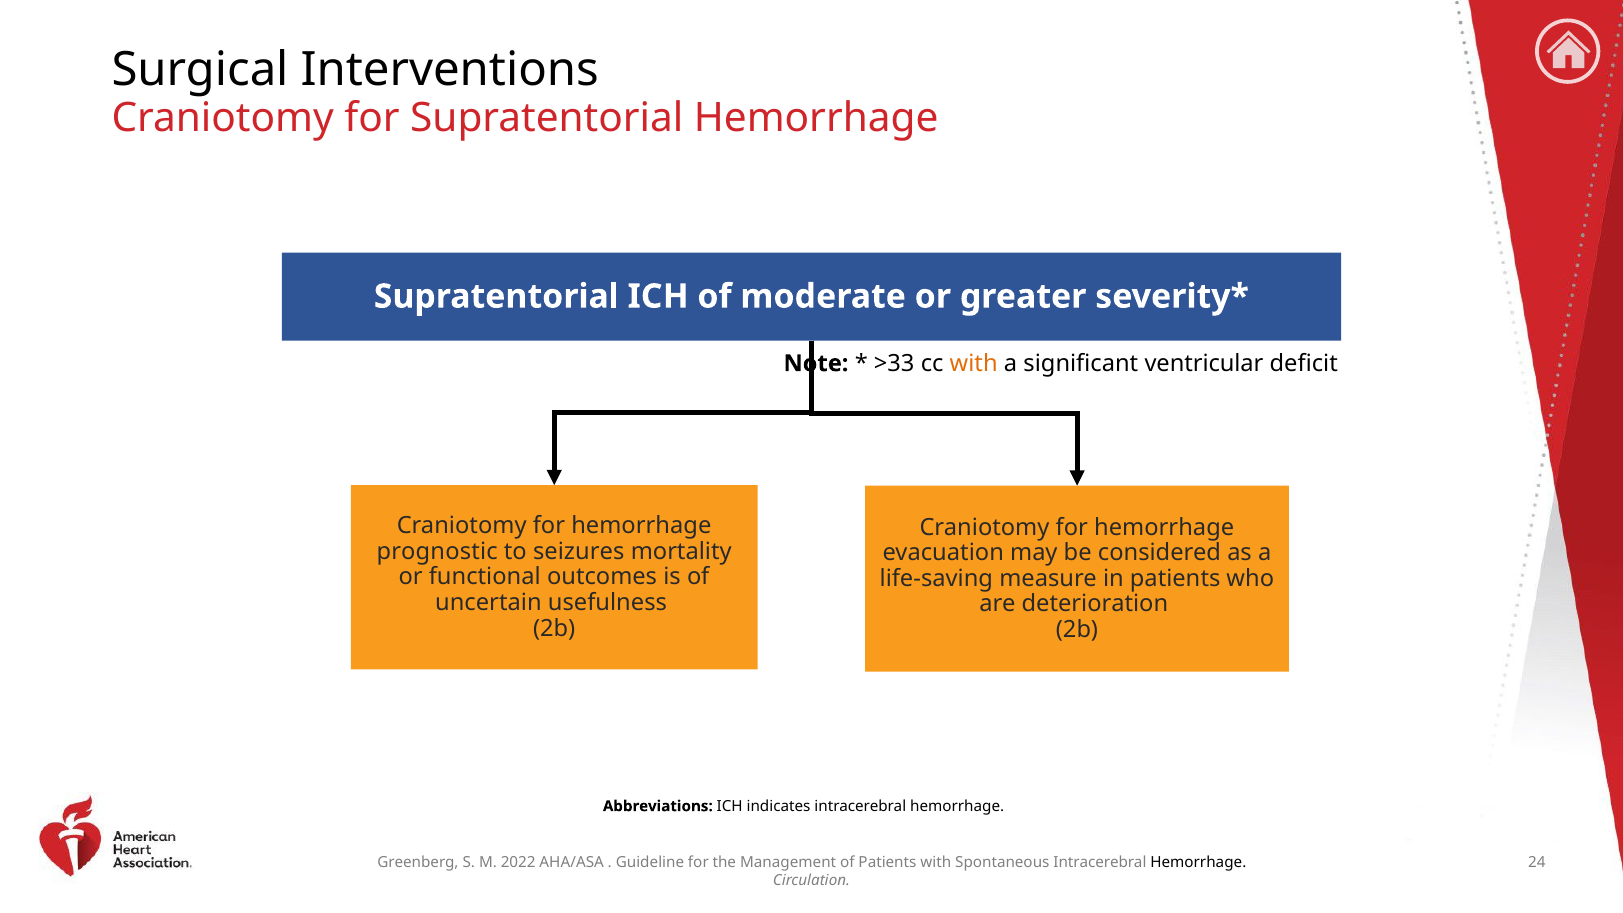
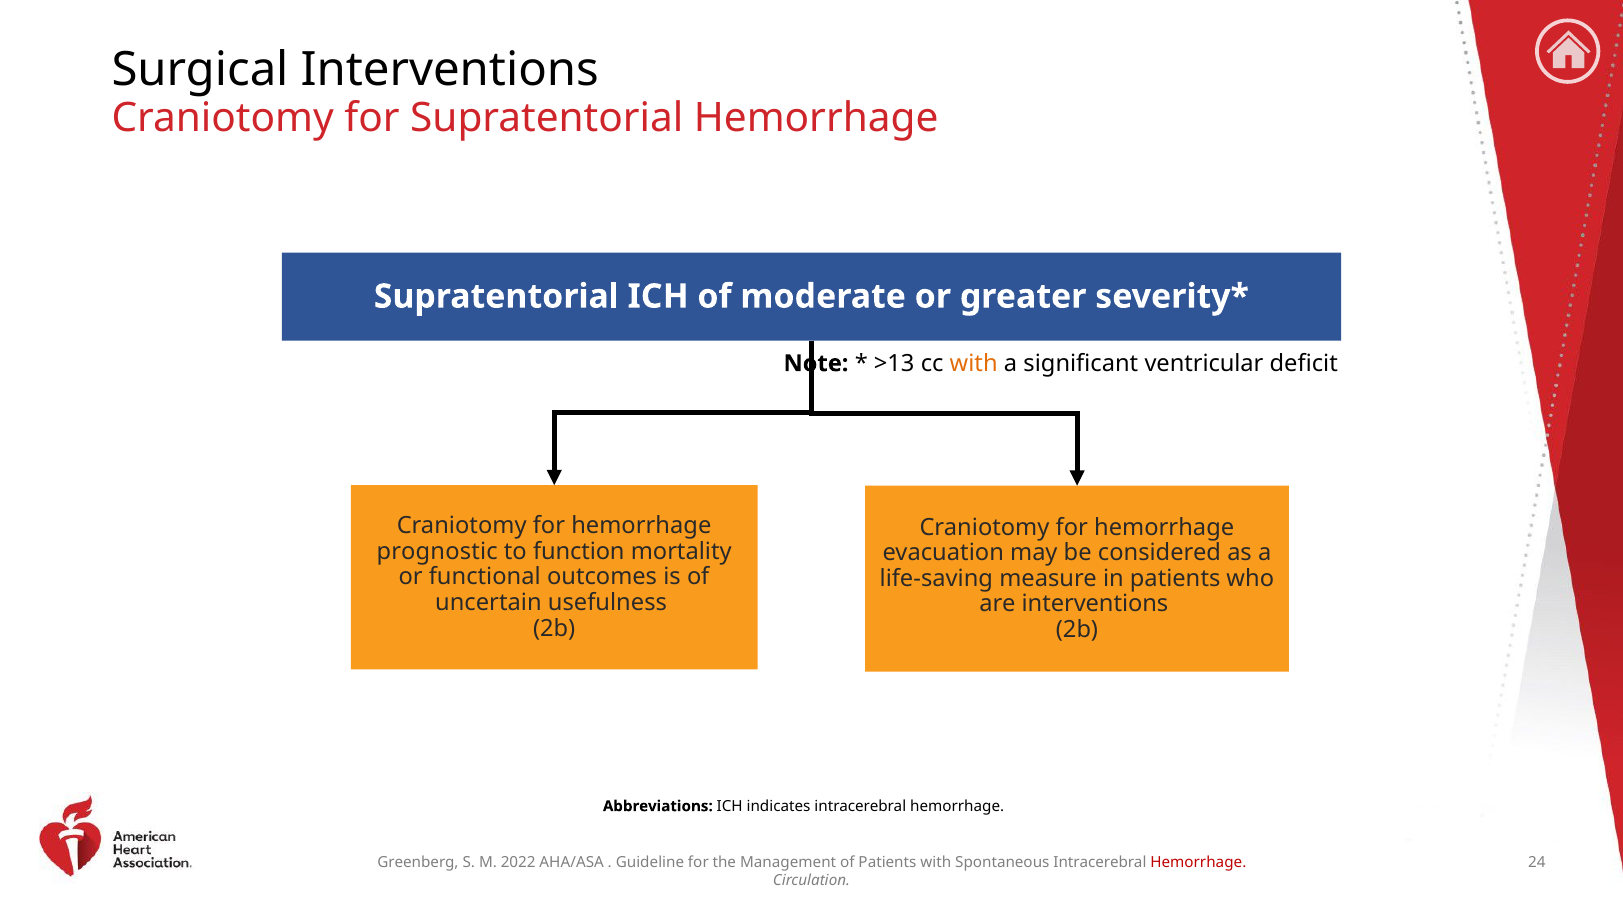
>33: >33 -> >13
seizures: seizures -> function
are deterioration: deterioration -> interventions
Hemorrhage at (1198, 862) colour: black -> red
